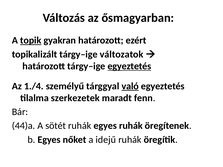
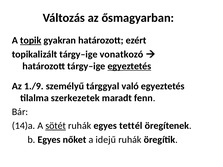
változatok: változatok -> vonatkozó
1./4: 1./4 -> 1./9
való underline: present -> none
44)a: 44)a -> 14)a
sötét underline: none -> present
egyes ruhák: ruhák -> tettél
